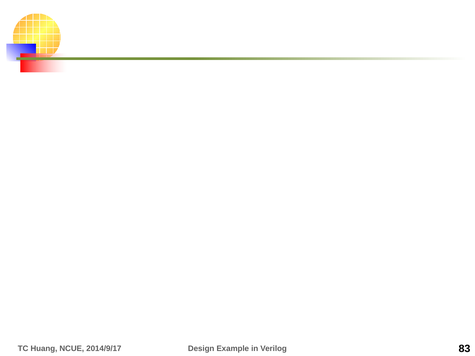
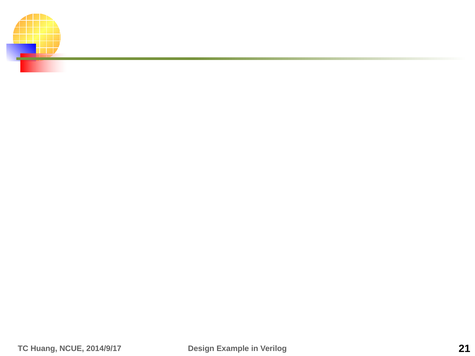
83: 83 -> 21
